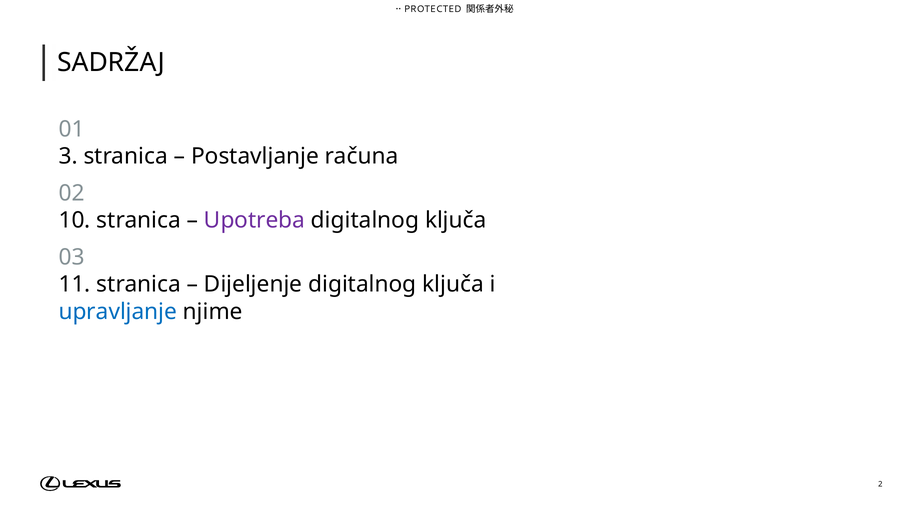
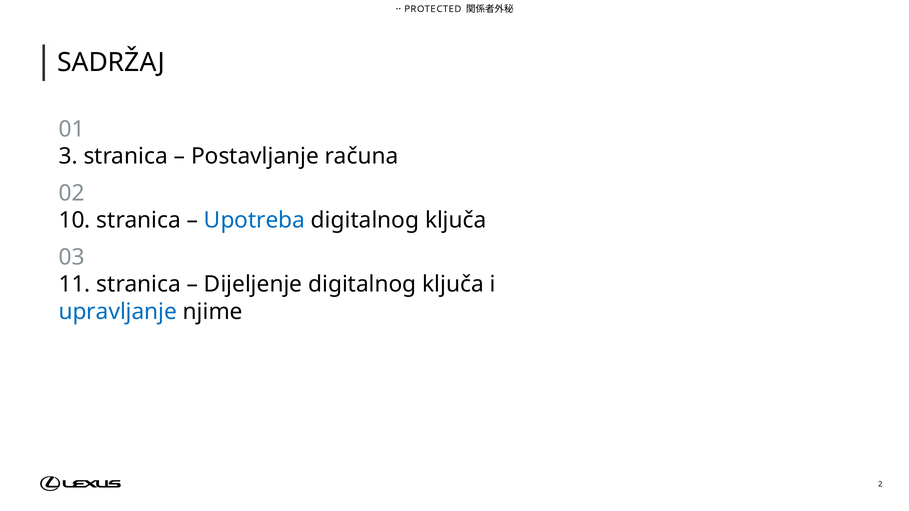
Upotreba colour: purple -> blue
